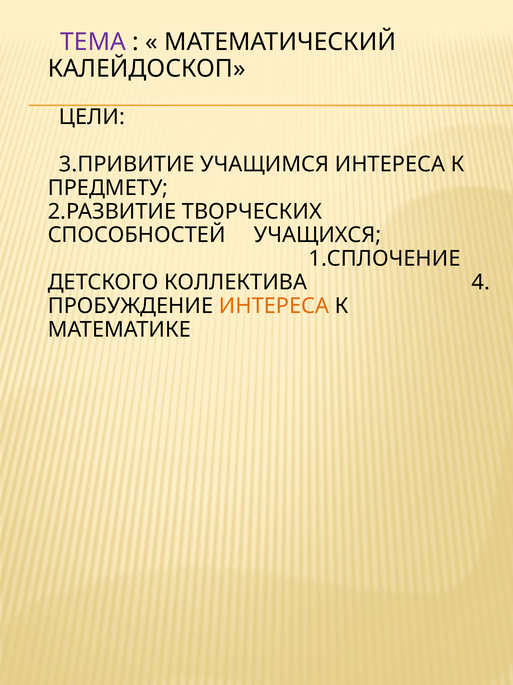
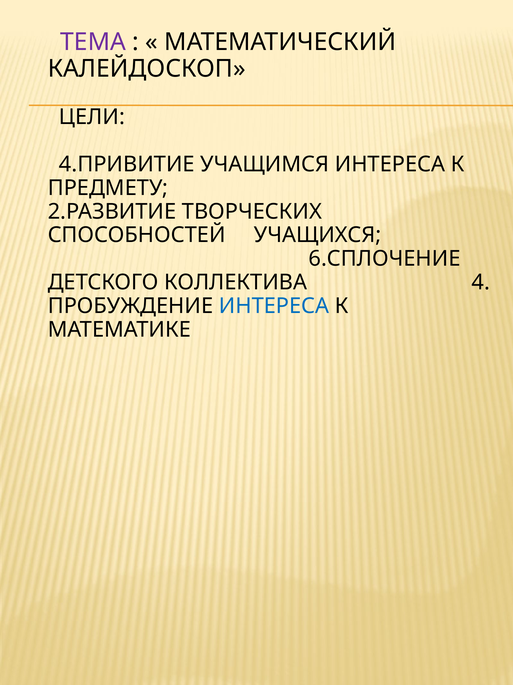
3.ПРИВИТИЕ: 3.ПРИВИТИЕ -> 4.ПРИВИТИЕ
1.СПЛОЧЕНИЕ: 1.СПЛОЧЕНИЕ -> 6.СПЛОЧЕНИЕ
ИНТЕРЕСА at (274, 306) colour: orange -> blue
